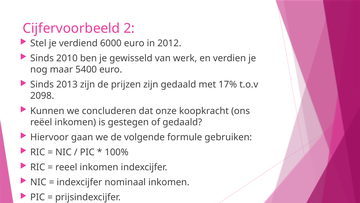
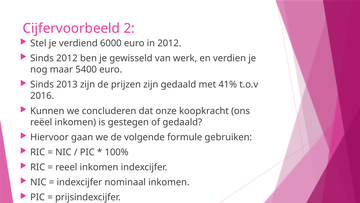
Sinds 2010: 2010 -> 2012
17%: 17% -> 41%
2098: 2098 -> 2016
